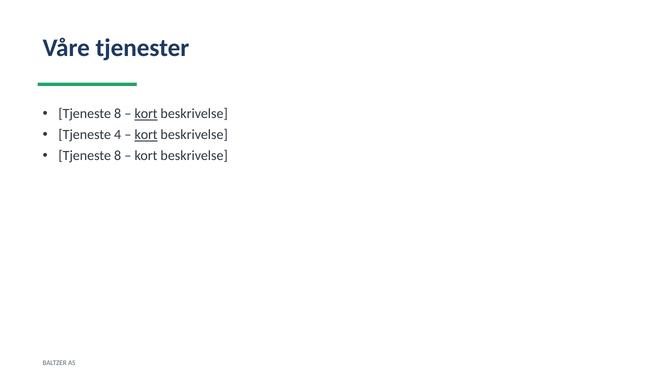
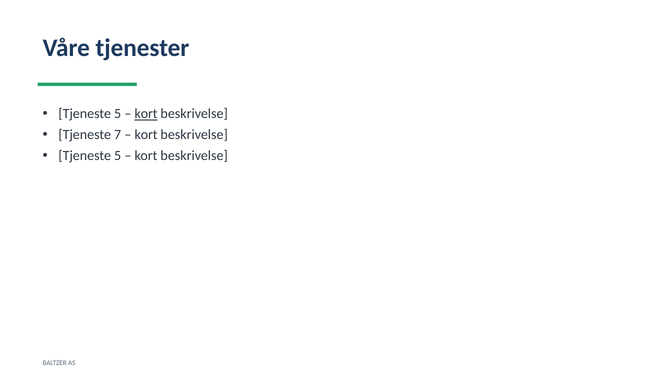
8 at (118, 114): 8 -> 5
4: 4 -> 7
kort at (146, 135) underline: present -> none
8 at (118, 156): 8 -> 5
